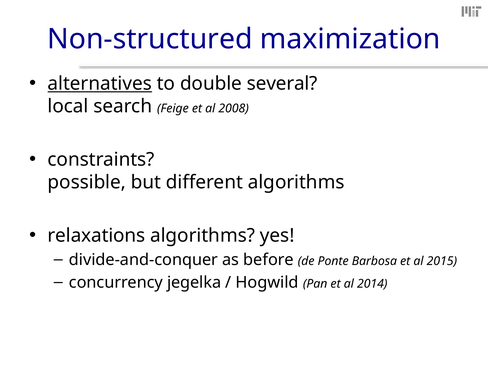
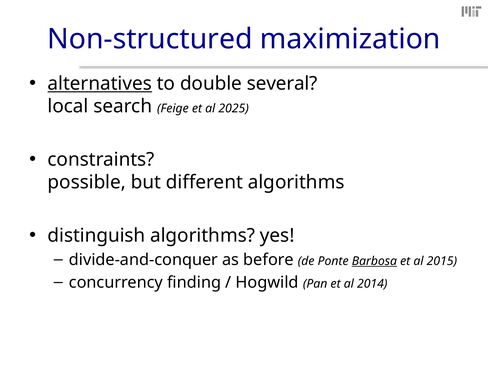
2008: 2008 -> 2025
relaxations: relaxations -> distinguish
Barbosa underline: none -> present
jegelka: jegelka -> finding
